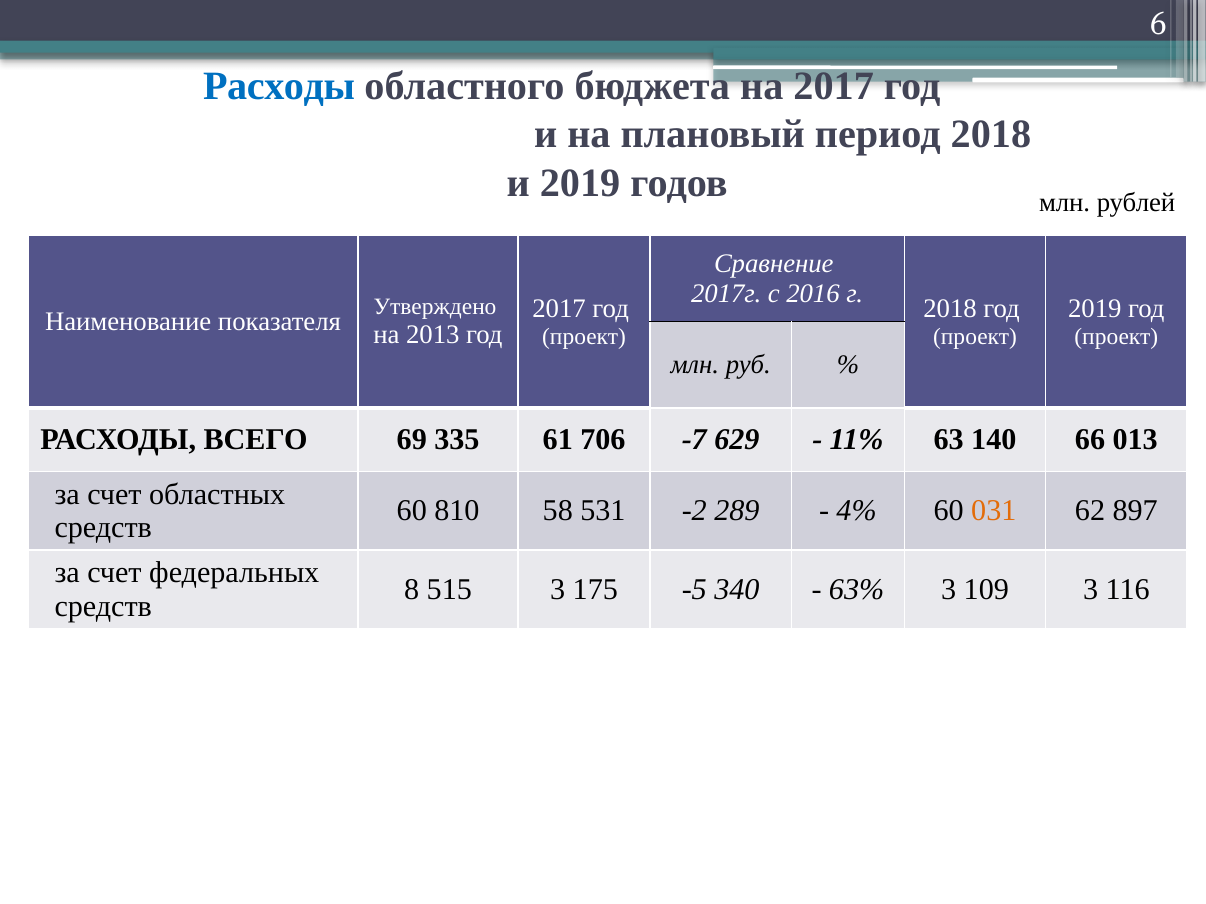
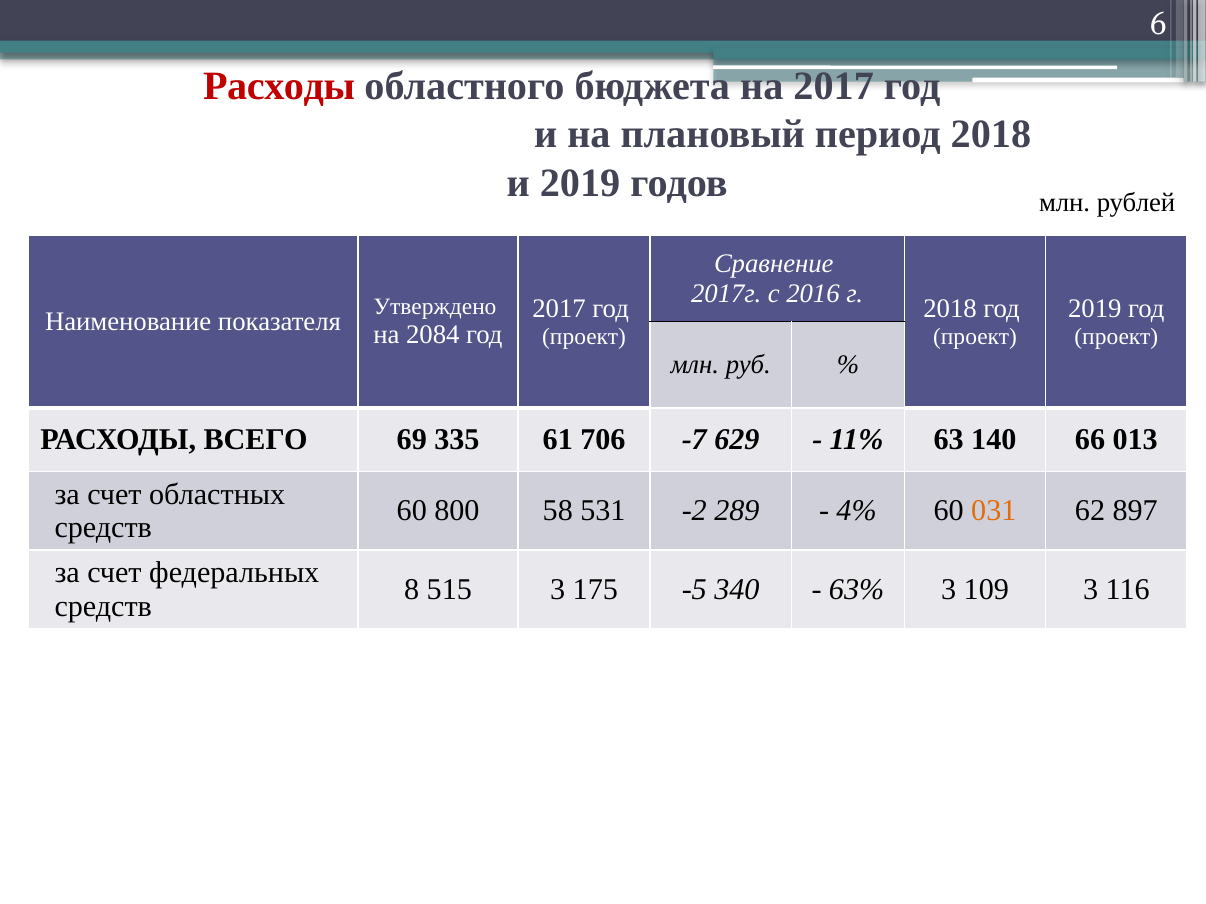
Расходы at (279, 86) colour: blue -> red
2013: 2013 -> 2084
810: 810 -> 800
